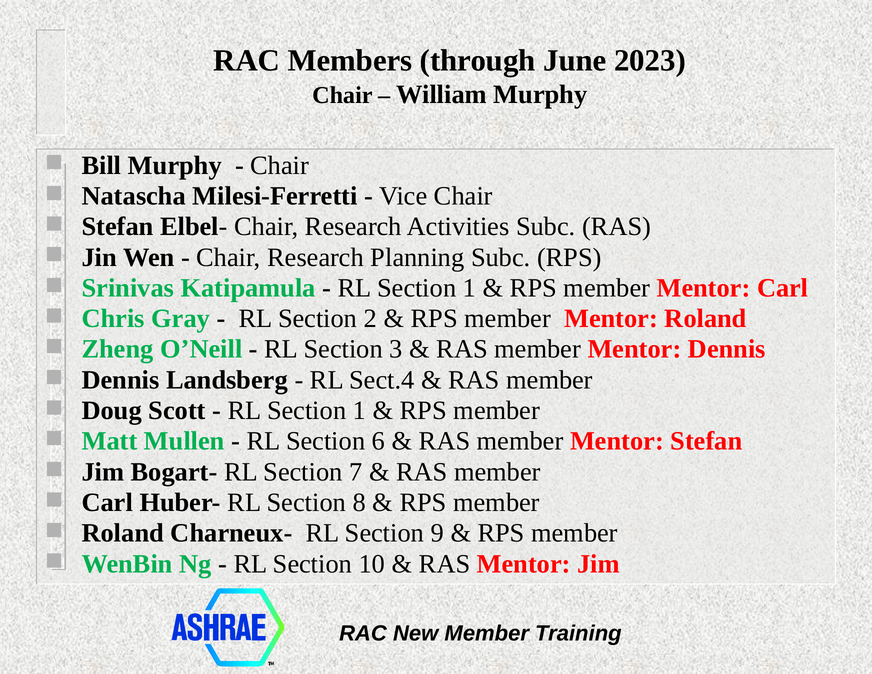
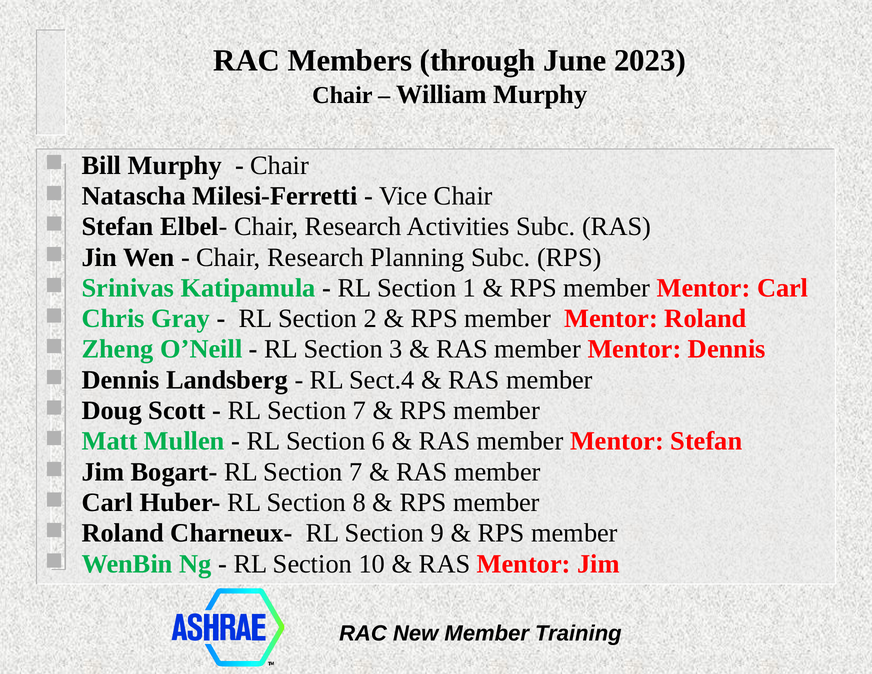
1 at (359, 410): 1 -> 7
